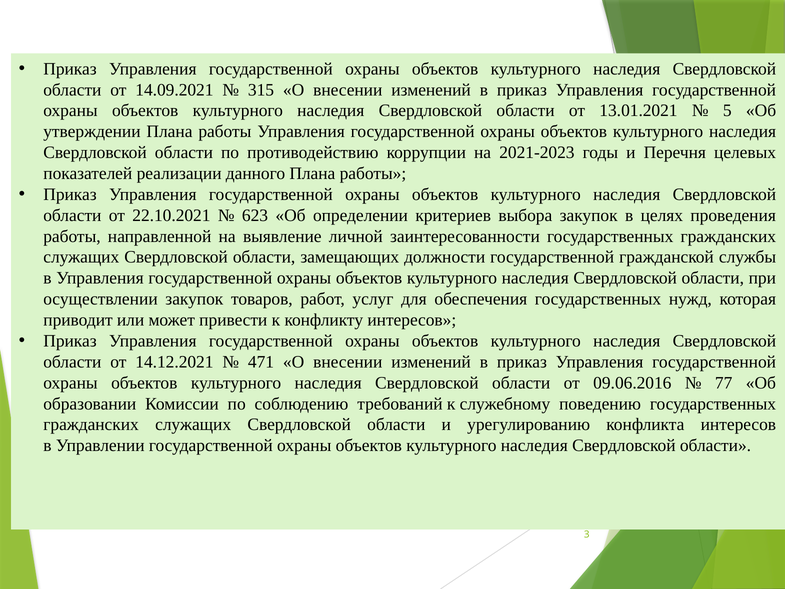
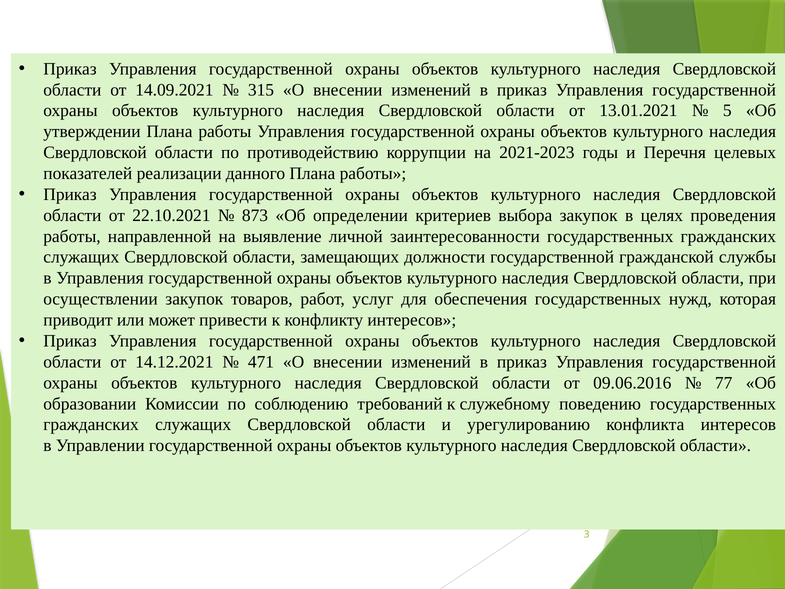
623: 623 -> 873
